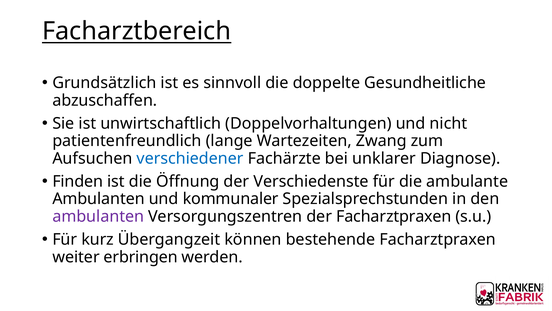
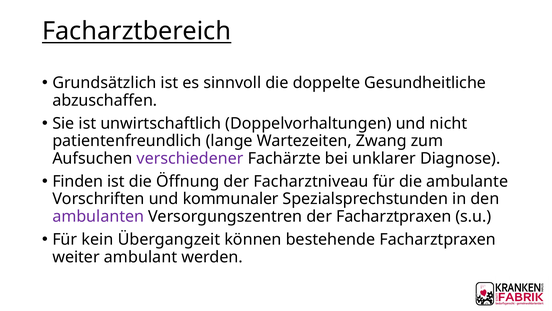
verschiedener colour: blue -> purple
Verschiedenste: Verschiedenste -> Facharztniveau
Ambulanten at (99, 199): Ambulanten -> Vorschriften
kurz: kurz -> kein
erbringen: erbringen -> ambulant
